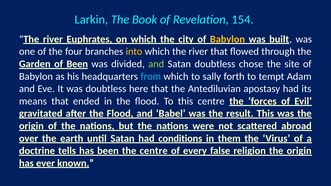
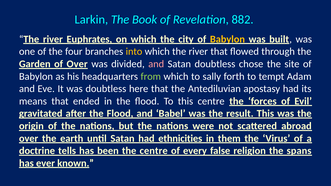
154: 154 -> 882
of Been: Been -> Over
and at (156, 64) colour: light green -> pink
from colour: light blue -> light green
conditions: conditions -> ethnicities
religion the origin: origin -> spans
